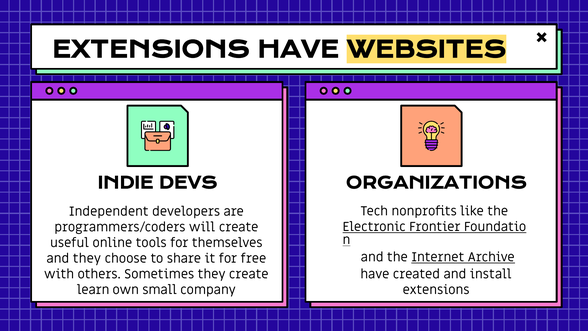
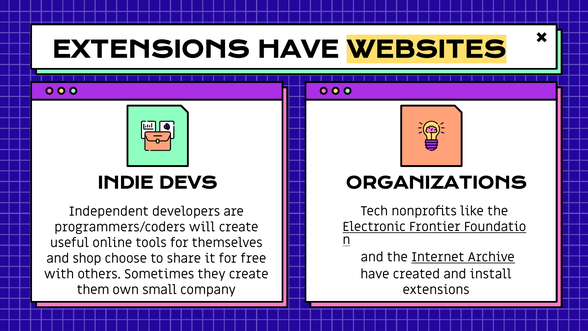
and they: they -> shop
learn: learn -> them
